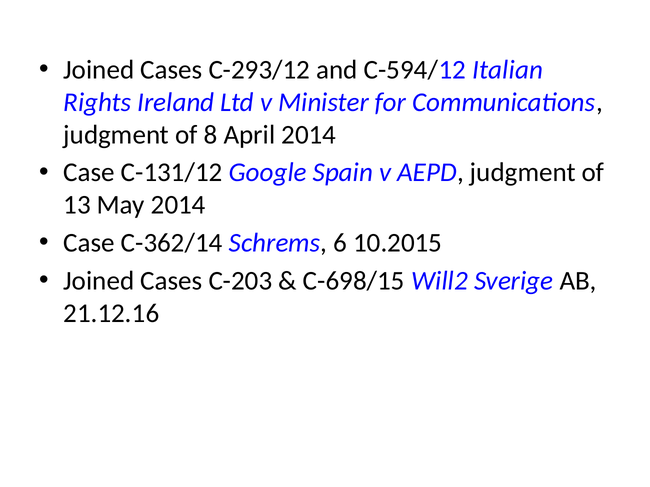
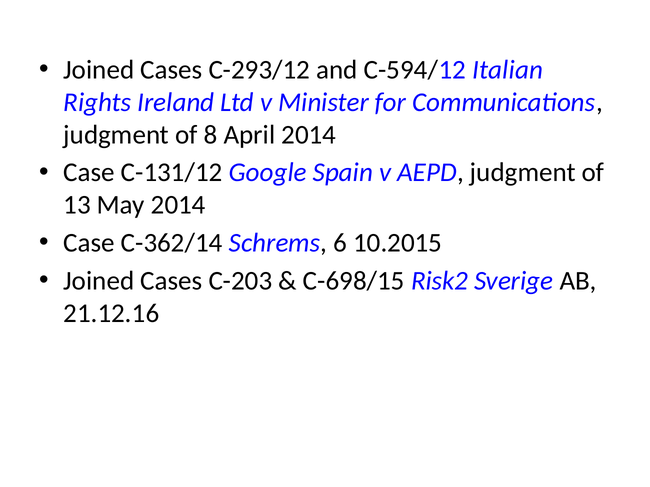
Will2: Will2 -> Risk2
